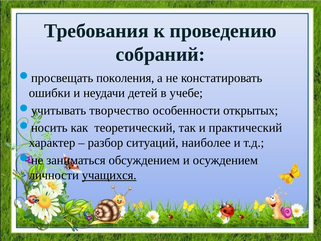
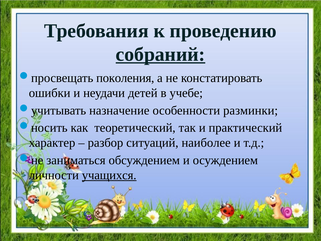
собраний underline: none -> present
творчество: творчество -> назначение
открытых: открытых -> разминки
